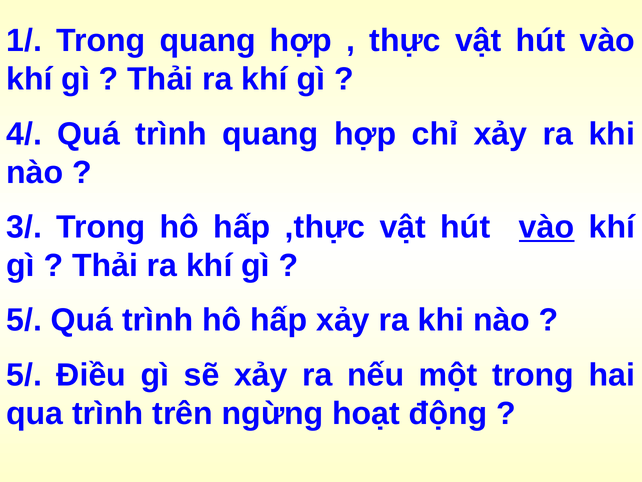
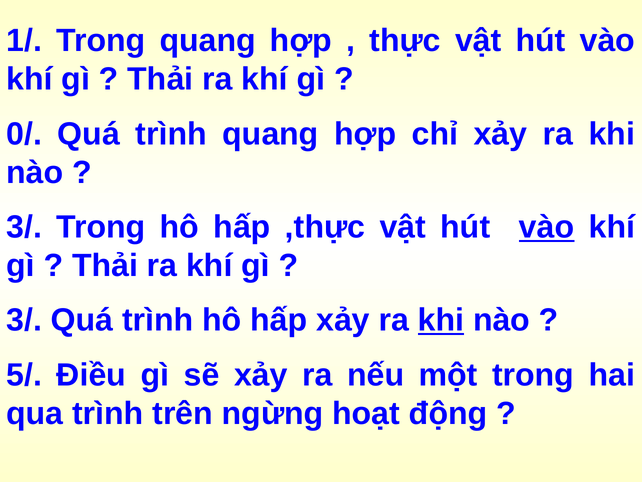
4/: 4/ -> 0/
5/ at (24, 320): 5/ -> 3/
khi at (441, 320) underline: none -> present
